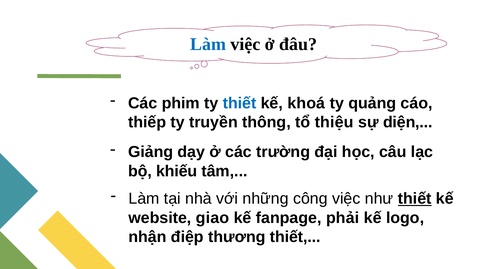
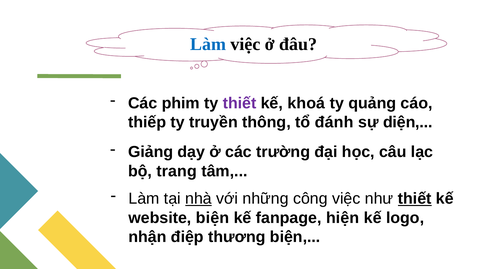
thiết at (240, 103) colour: blue -> purple
thiệu: thiệu -> đánh
khiếu: khiếu -> trang
nhà underline: none -> present
website giao: giao -> biện
phải: phải -> hiện
thương thiết: thiết -> biện
